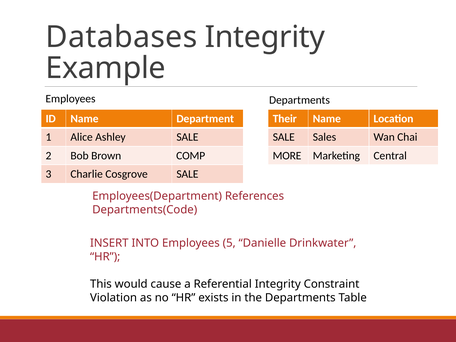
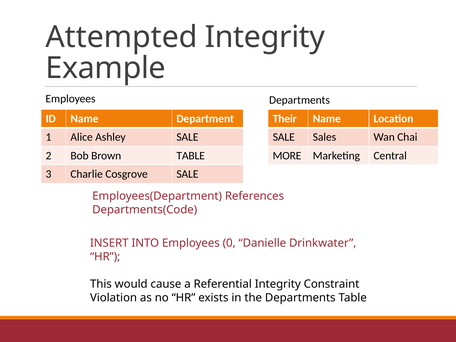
Databases: Databases -> Attempted
Brown COMP: COMP -> TABLE
5: 5 -> 0
